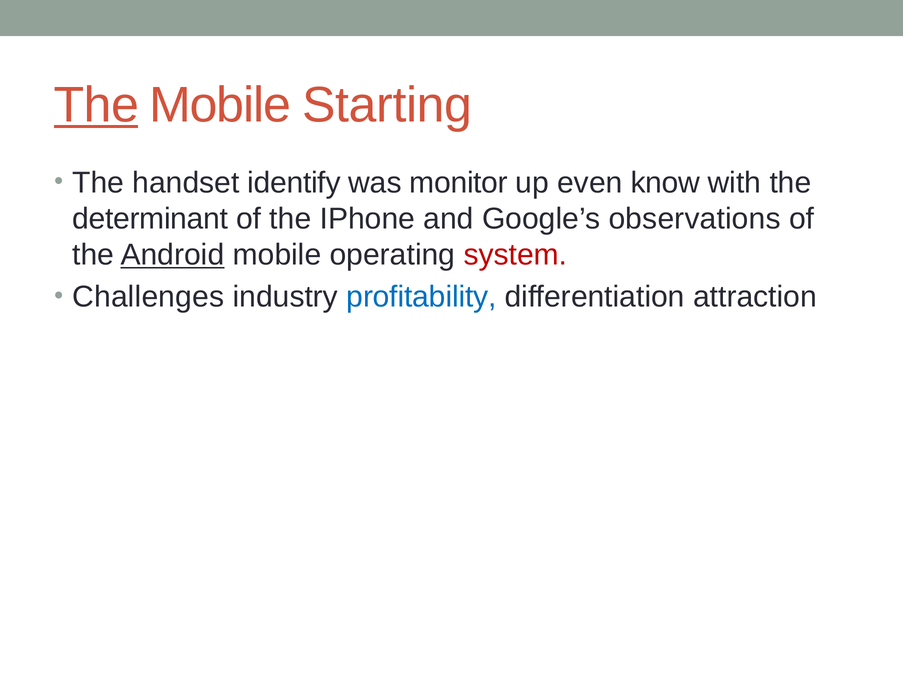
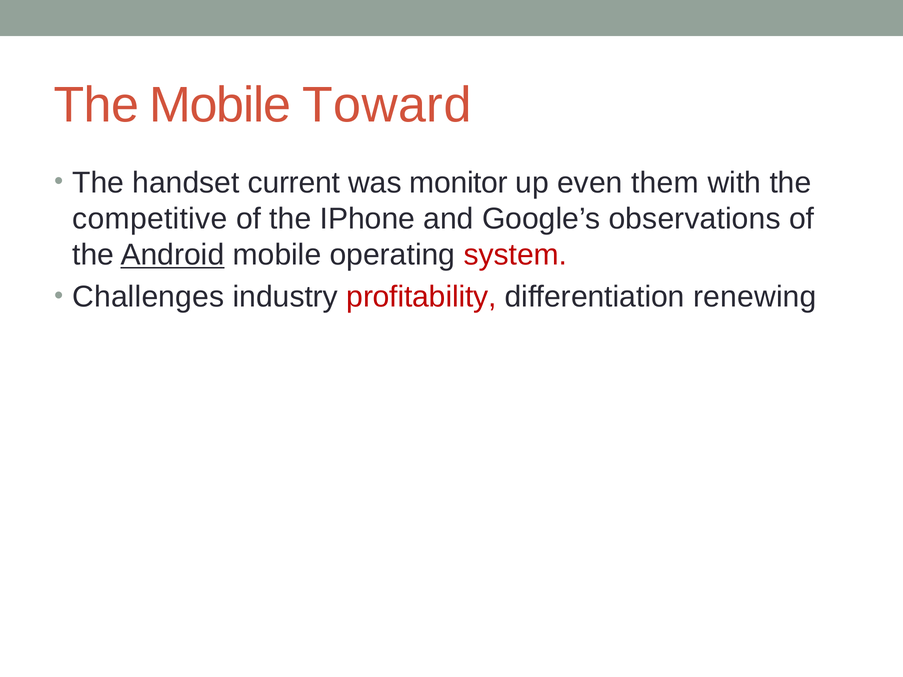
The at (96, 105) underline: present -> none
Starting: Starting -> Toward
identify: identify -> current
know: know -> them
determinant: determinant -> competitive
profitability colour: blue -> red
attraction: attraction -> renewing
